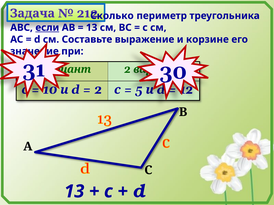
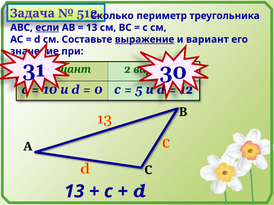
212: 212 -> 512
выражение underline: none -> present
и корзине: корзине -> вариант
2 at (98, 90): 2 -> 0
